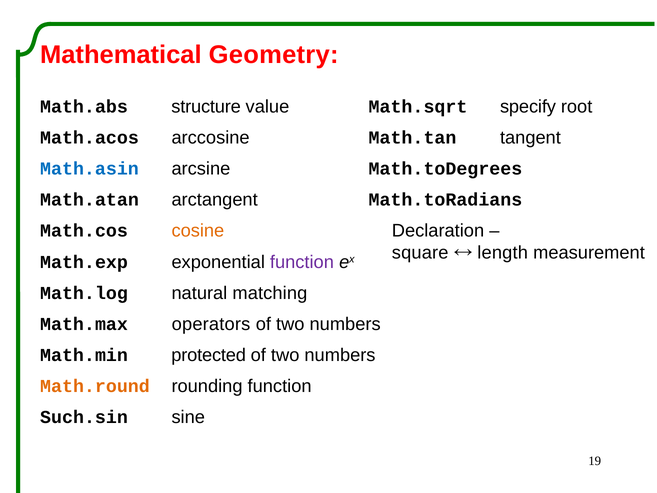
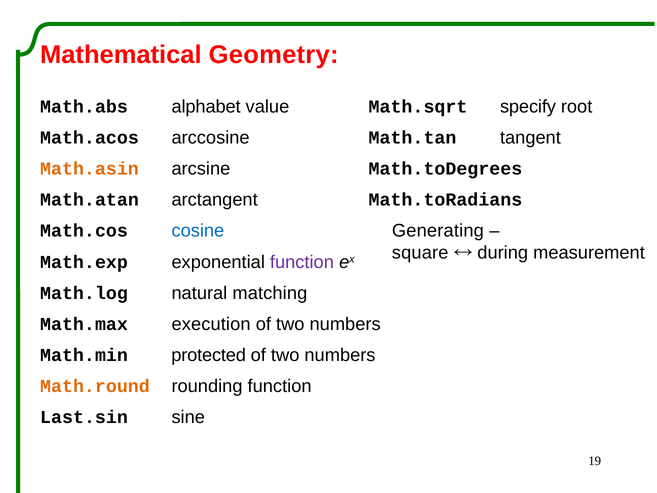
structure: structure -> alphabet
Math.asin colour: blue -> orange
Declaration: Declaration -> Generating
cosine colour: orange -> blue
length: length -> during
operators: operators -> execution
Such.sin: Such.sin -> Last.sin
